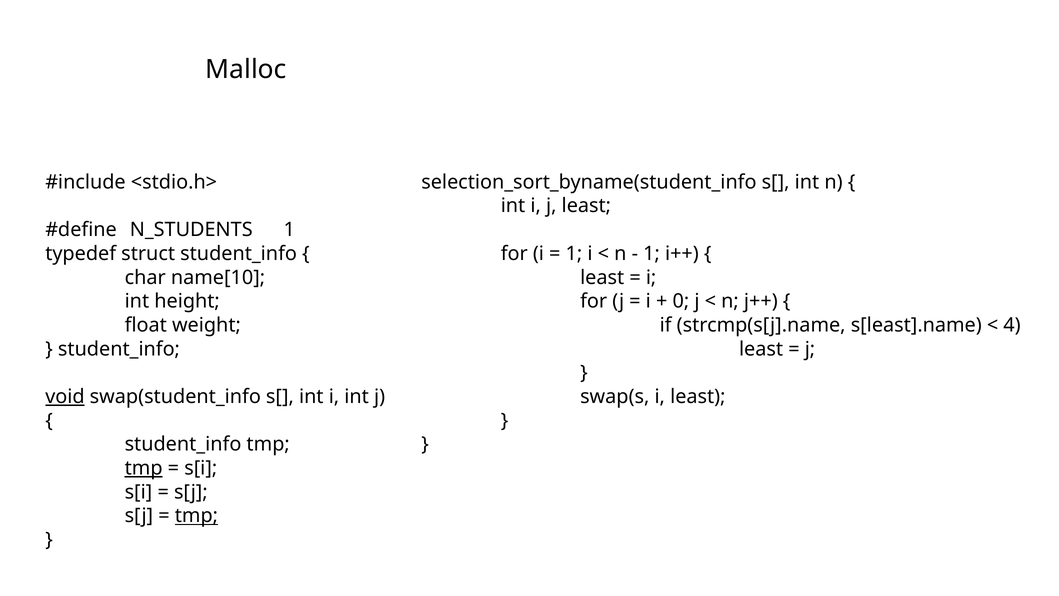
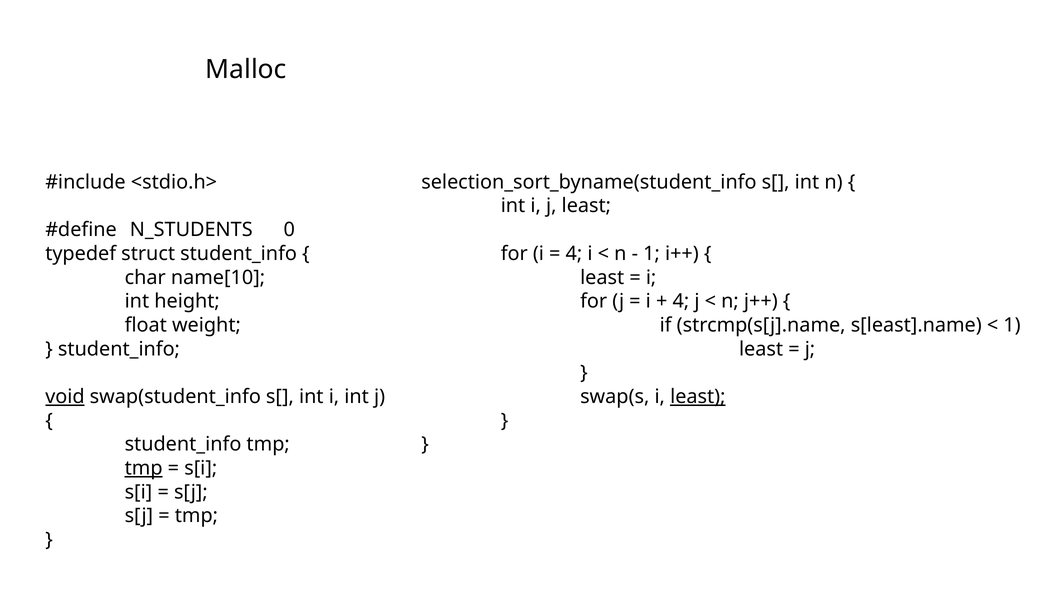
N_STUDENTS 1: 1 -> 0
1 at (574, 253): 1 -> 4
0 at (681, 301): 0 -> 4
4 at (1012, 325): 4 -> 1
least at (698, 396) underline: none -> present
tmp at (196, 516) underline: present -> none
